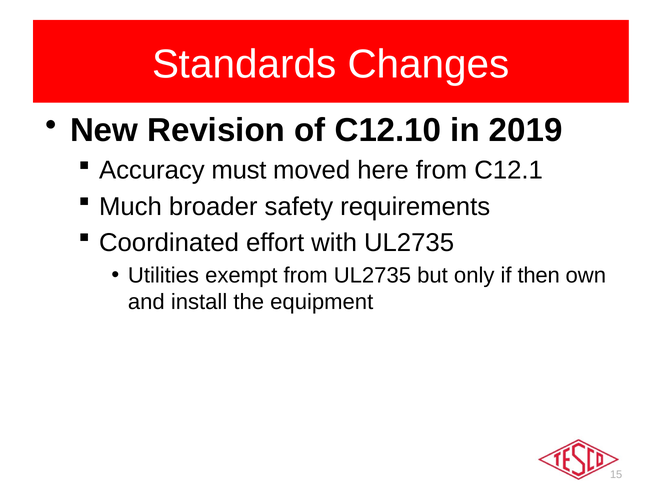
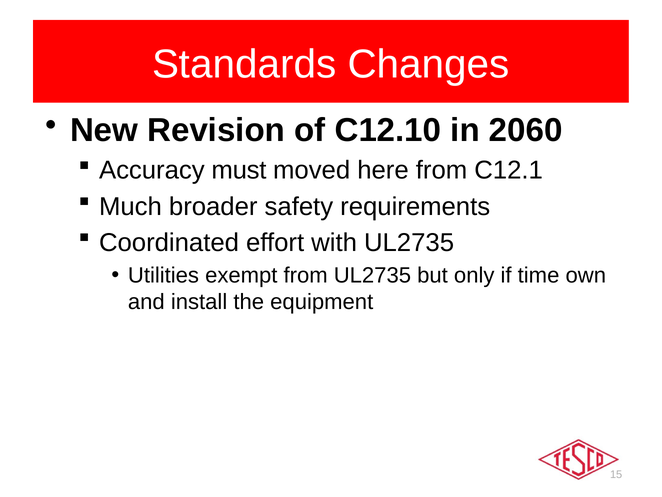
2019: 2019 -> 2060
then: then -> time
